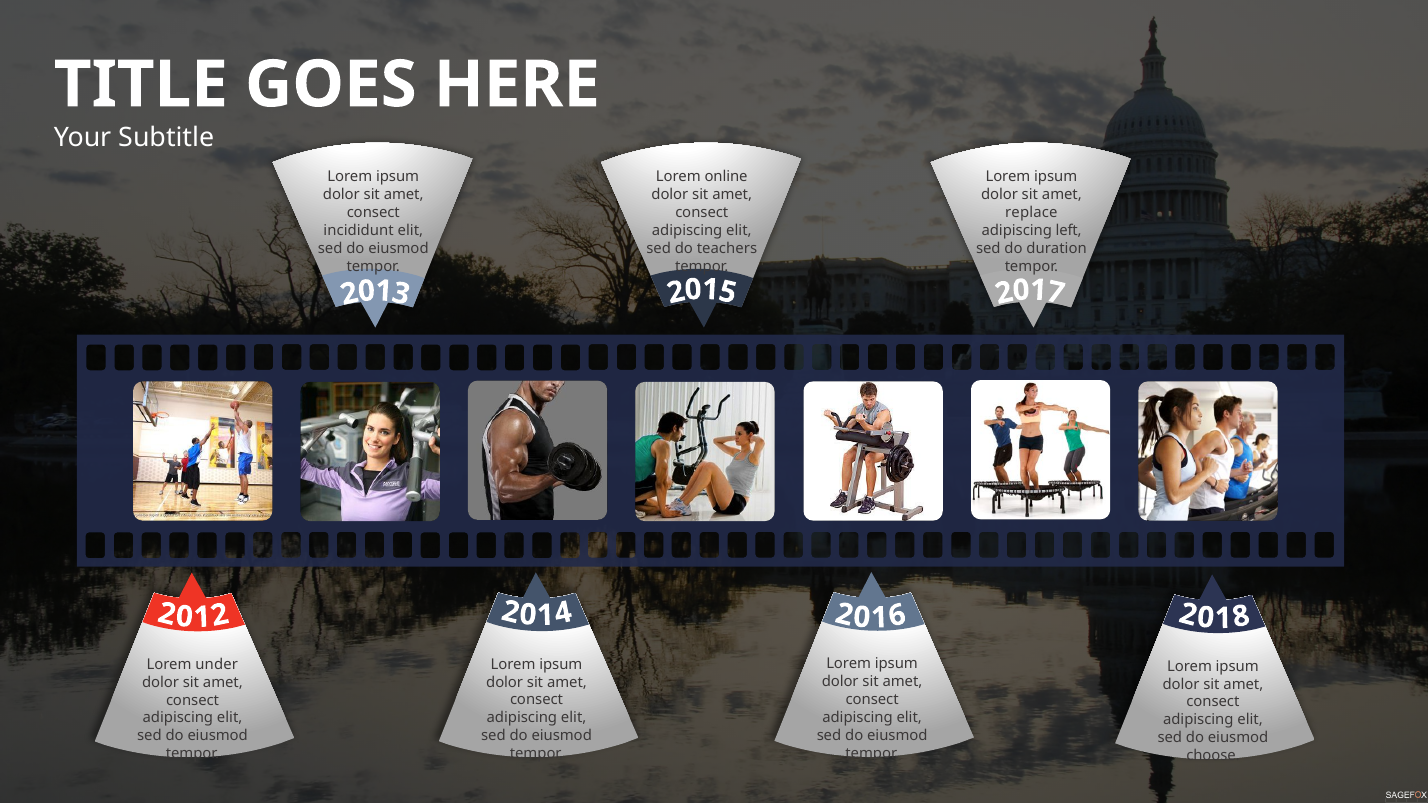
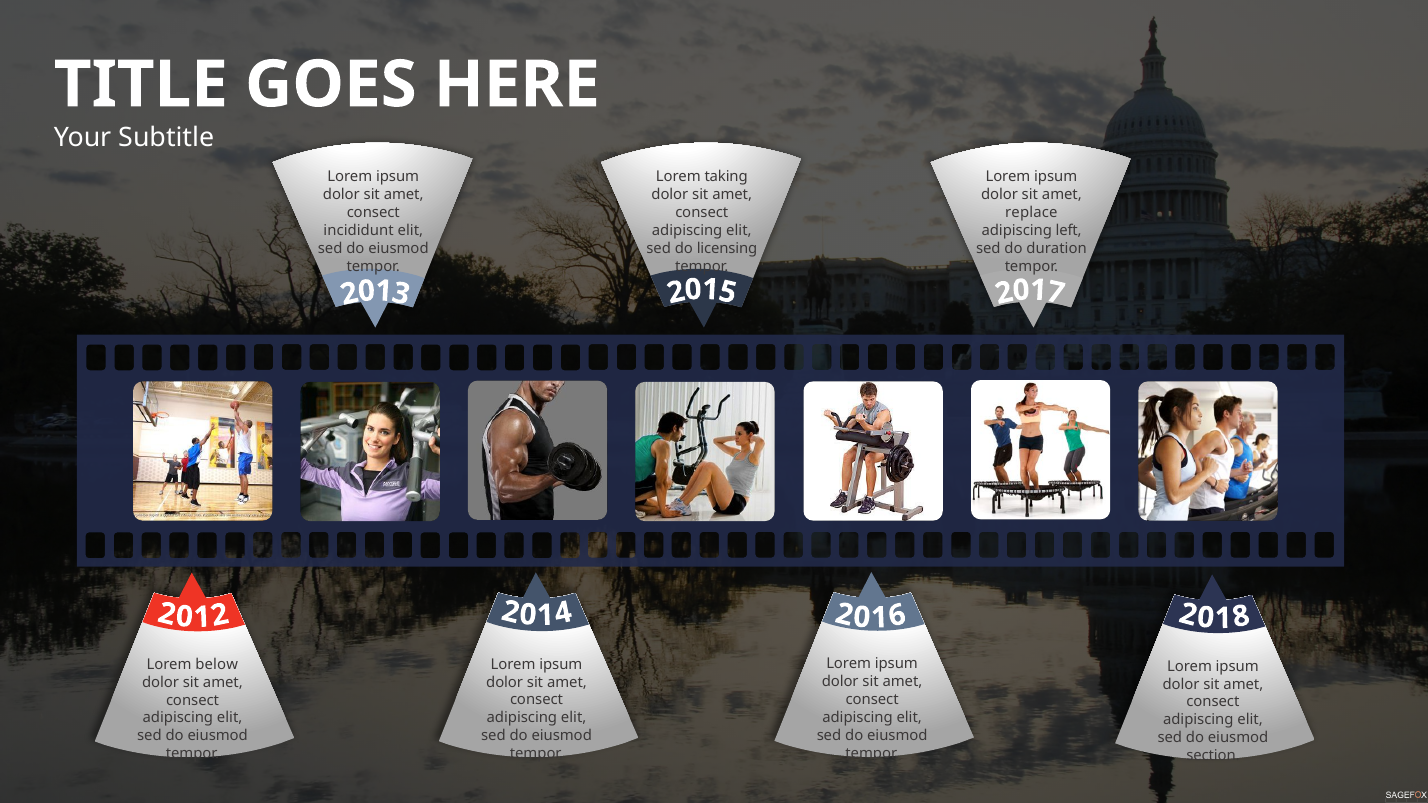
online: online -> taking
teachers: teachers -> licensing
under: under -> below
choose: choose -> section
